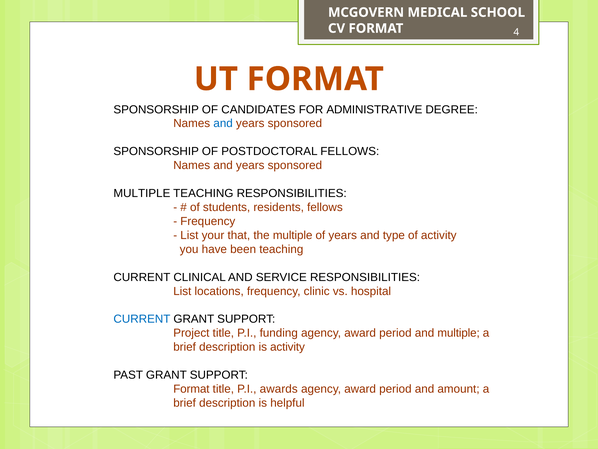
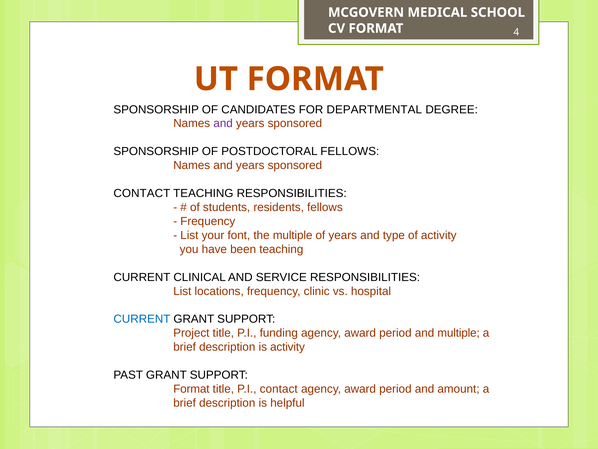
ADMINISTRATIVE: ADMINISTRATIVE -> DEPARTMENTAL
and at (223, 123) colour: blue -> purple
MULTIPLE at (142, 193): MULTIPLE -> CONTACT
that: that -> font
P.I awards: awards -> contact
